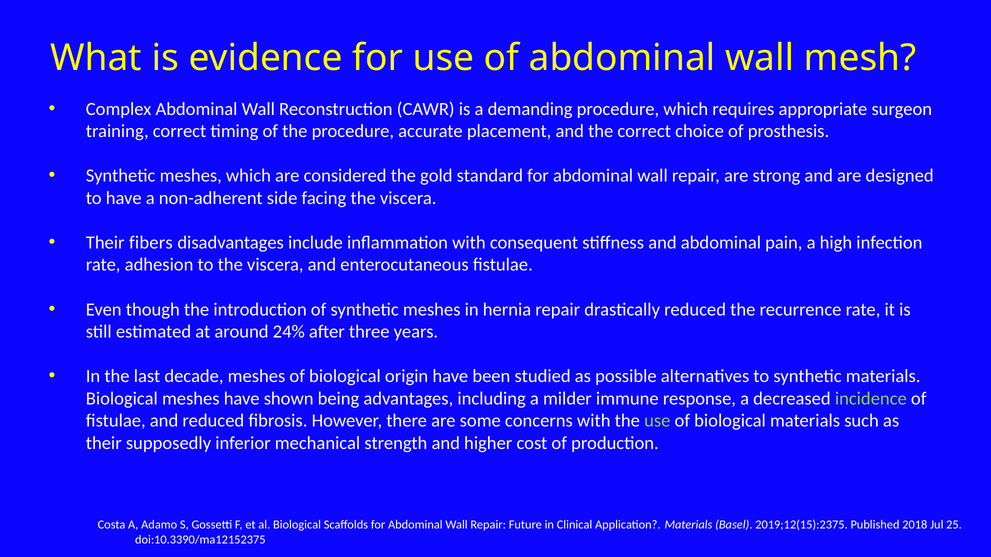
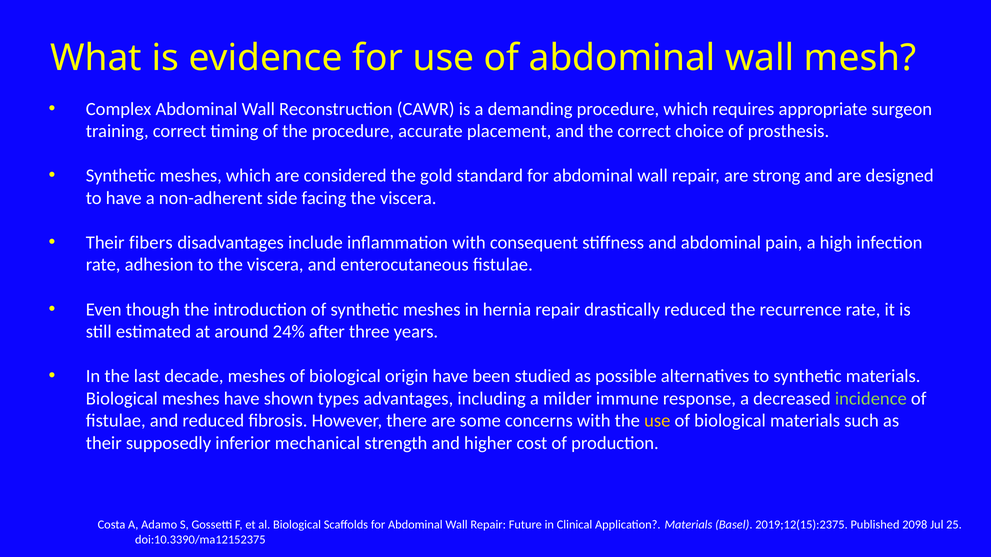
being: being -> types
use at (657, 421) colour: light green -> yellow
2018: 2018 -> 2098
